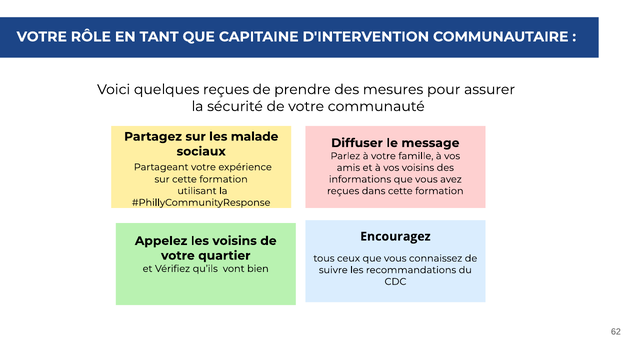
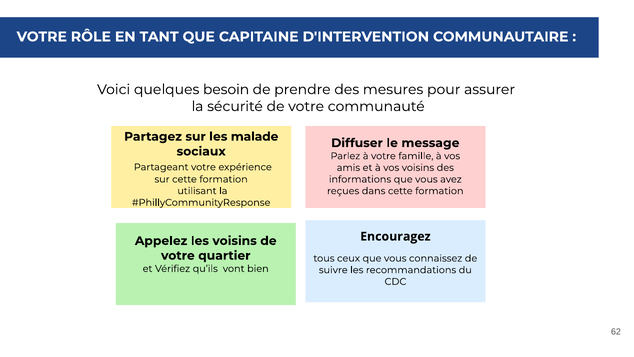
quelques reçues: reçues -> besoin
